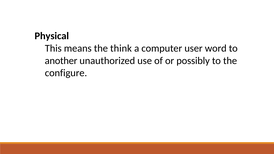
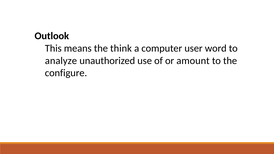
Physical: Physical -> Outlook
another: another -> analyze
possibly: possibly -> amount
